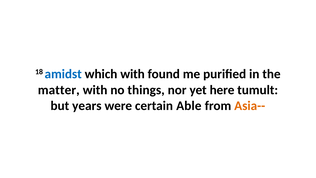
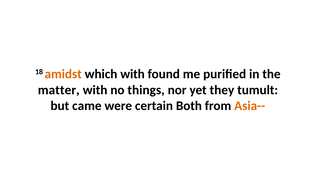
amidst colour: blue -> orange
here: here -> they
years: years -> came
Able: Able -> Both
